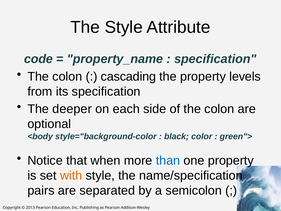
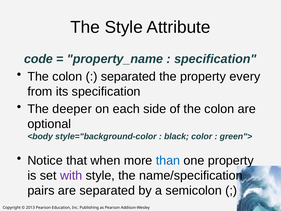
cascading at (128, 76): cascading -> separated
levels: levels -> every
with colour: orange -> purple
